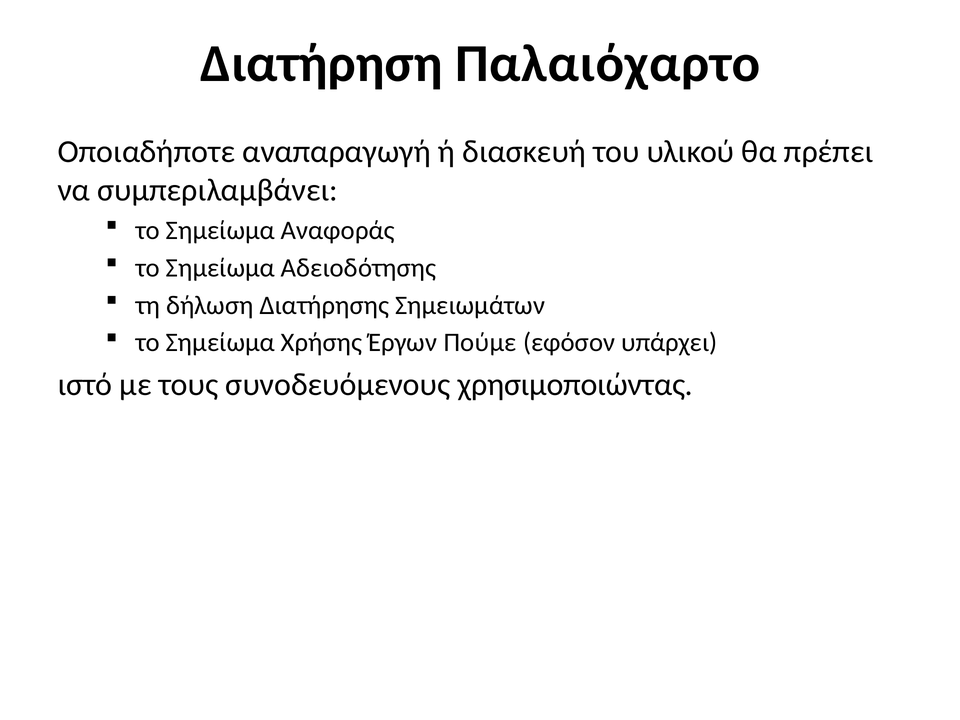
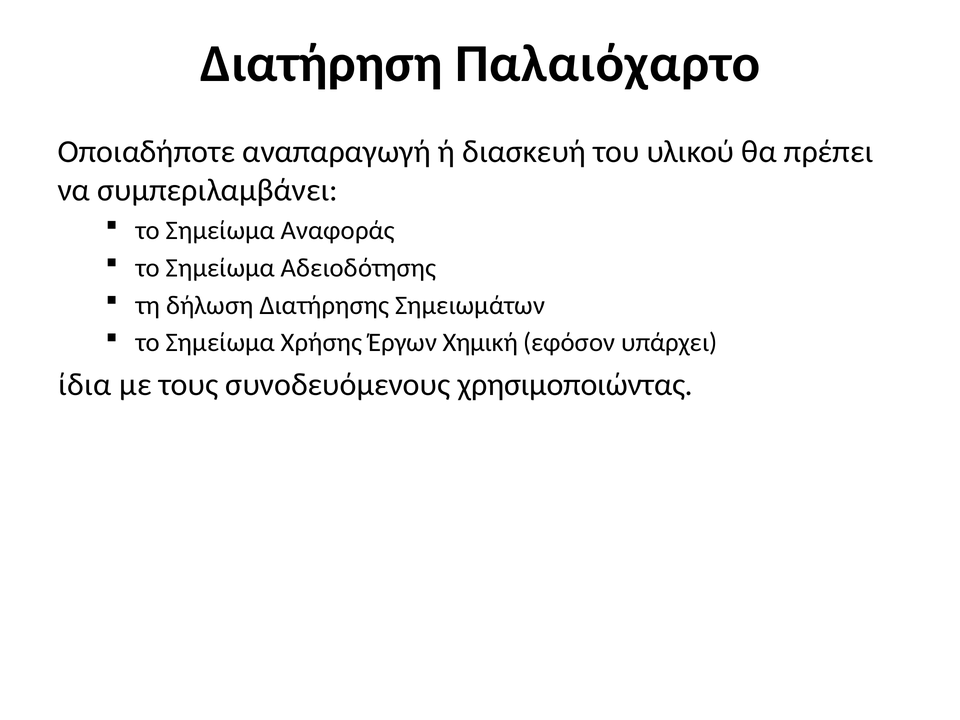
Πούμε: Πούμε -> Χημική
ιστό: ιστό -> ίδια
